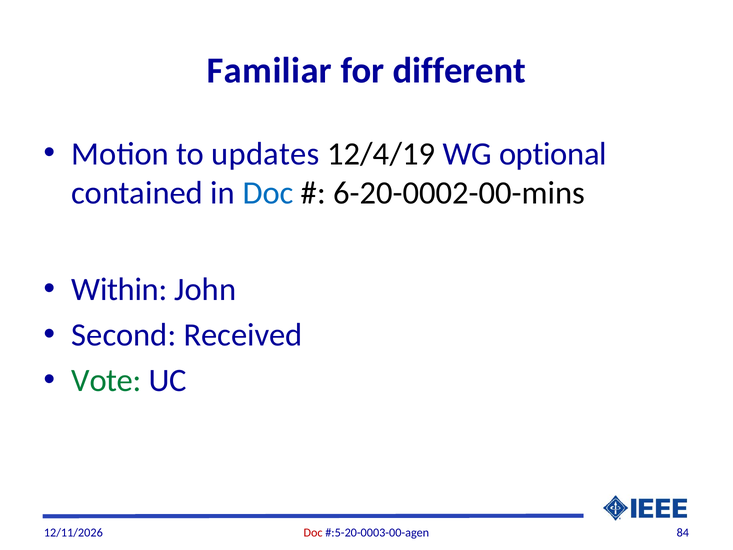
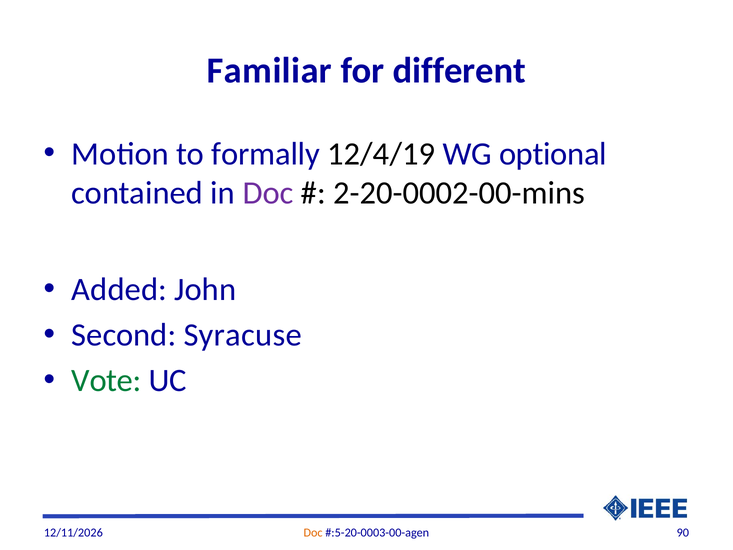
updates: updates -> formally
Doc at (268, 193) colour: blue -> purple
6-20-0002-00-mins: 6-20-0002-00-mins -> 2-20-0002-00-mins
Within: Within -> Added
Received: Received -> Syracuse
Doc at (313, 532) colour: red -> orange
84: 84 -> 90
